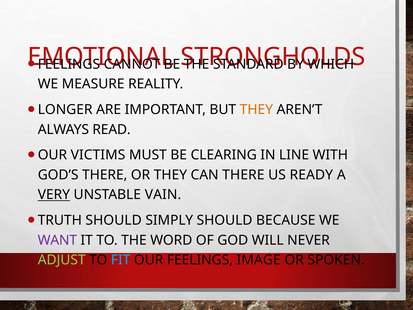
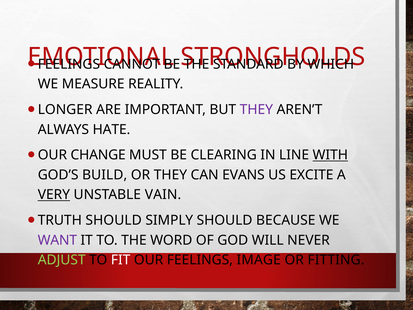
THEY at (256, 110) colour: orange -> purple
READ: READ -> HATE
VICTIMS: VICTIMS -> CHANGE
WITH underline: none -> present
GOD’S THERE: THERE -> BUILD
CAN THERE: THERE -> EVANS
READY: READY -> EXCITE
FIT colour: light blue -> white
SPOKEN: SPOKEN -> FITTING
